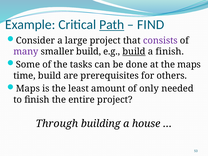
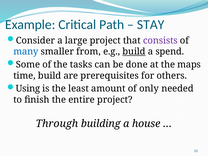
Path underline: present -> none
FIND: FIND -> STAY
many colour: purple -> blue
smaller build: build -> from
a finish: finish -> spend
Maps at (28, 89): Maps -> Using
